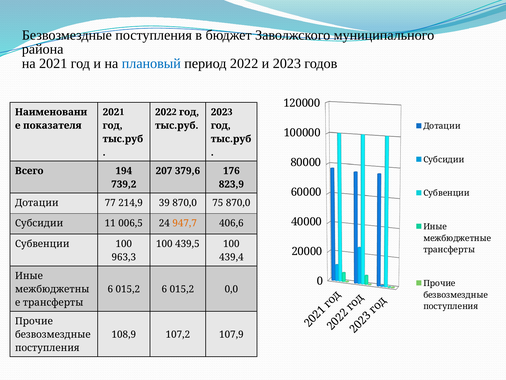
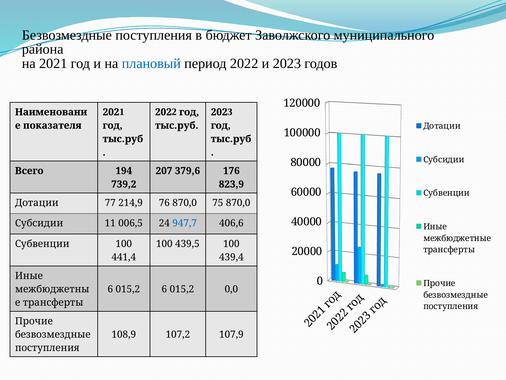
39: 39 -> 76
947,7 colour: orange -> blue
963,3: 963,3 -> 441,4
